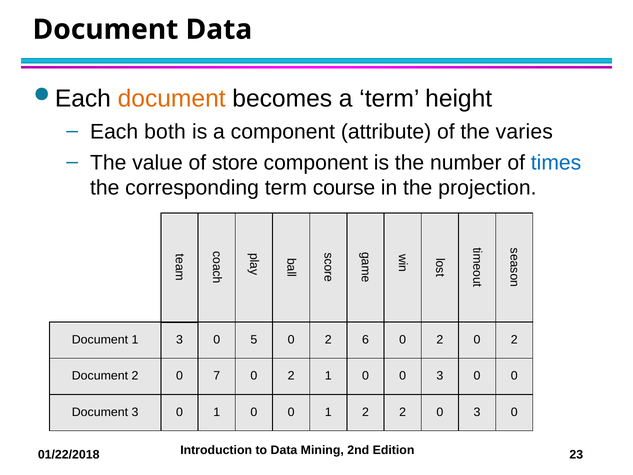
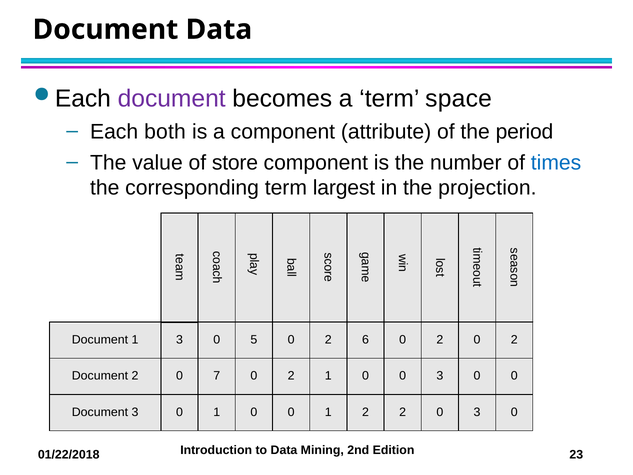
document at (172, 99) colour: orange -> purple
height: height -> space
varies: varies -> period
course: course -> largest
